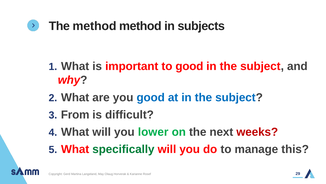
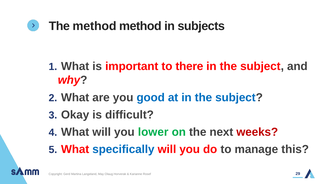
to good: good -> there
From: From -> Okay
specifically colour: green -> blue
